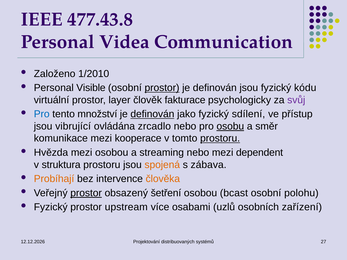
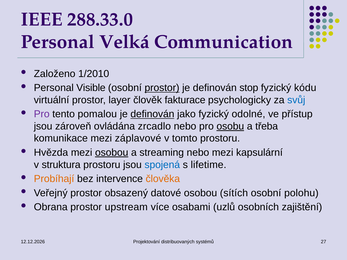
477.43.8: 477.43.8 -> 288.33.0
Videa: Videa -> Velká
definován jsou: jsou -> stop
svůj colour: purple -> blue
Pro at (42, 114) colour: blue -> purple
množství: množství -> pomalou
sdílení: sdílení -> odolné
vibrující: vibrující -> zároveň
směr: směr -> třeba
kooperace: kooperace -> záplavové
prostoru at (220, 139) underline: present -> none
osobou at (112, 153) underline: none -> present
dependent: dependent -> kapsulární
spojená colour: orange -> blue
zábava: zábava -> lifetime
prostor at (86, 193) underline: present -> none
šetření: šetření -> datové
bcast: bcast -> sítích
Fyzický at (51, 207): Fyzický -> Obrana
zařízení: zařízení -> zajištění
